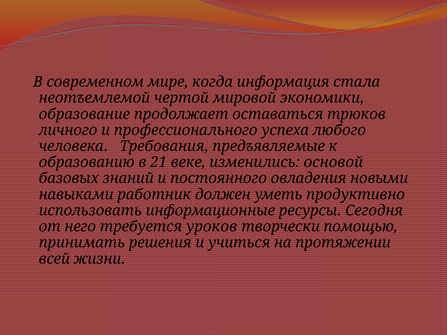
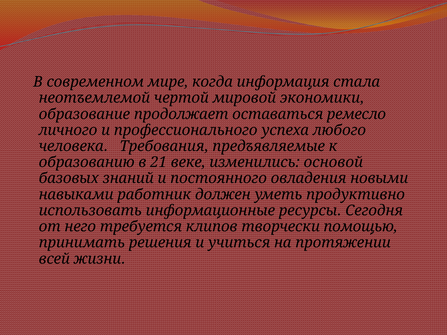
трюков: трюков -> ремесло
уроков: уроков -> клипов
